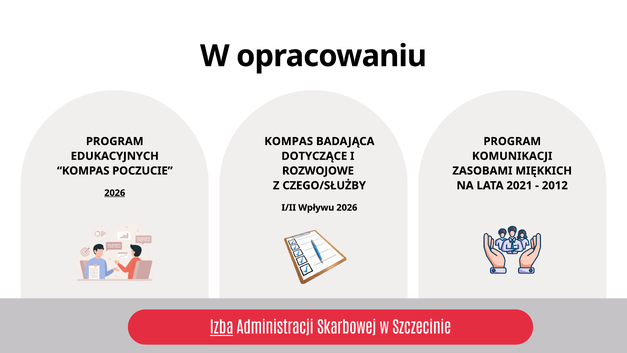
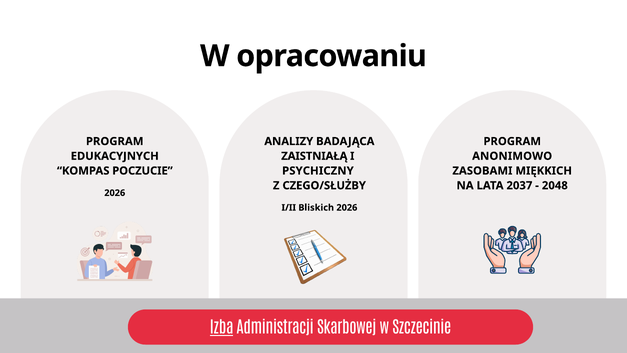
KOMPAS at (289, 141): KOMPAS -> ANALIZY
DOTYCZĄCE: DOTYCZĄCE -> ZAISTNIAŁĄ
KOMUNIKACJI: KOMUNIKACJI -> ANONIMOWO
ROZWOJOWE: ROZWOJOWE -> PSYCHICZNY
2021: 2021 -> 2037
2012: 2012 -> 2048
2026 at (115, 193) underline: present -> none
Wpływu: Wpływu -> Bliskich
